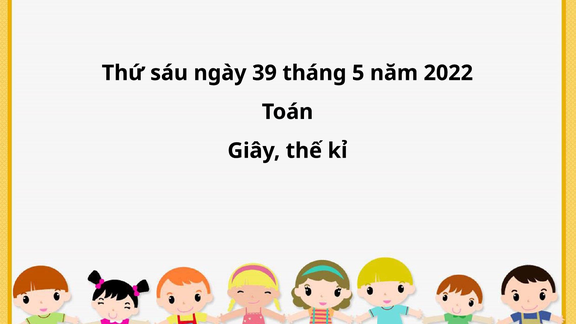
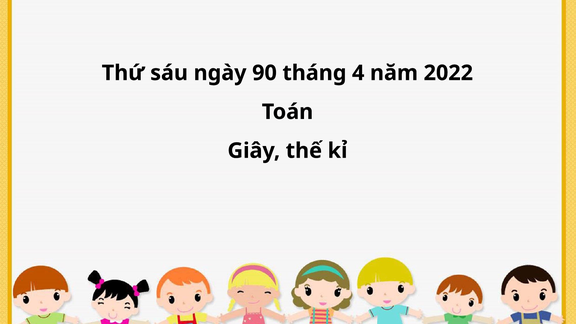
39: 39 -> 90
5: 5 -> 4
